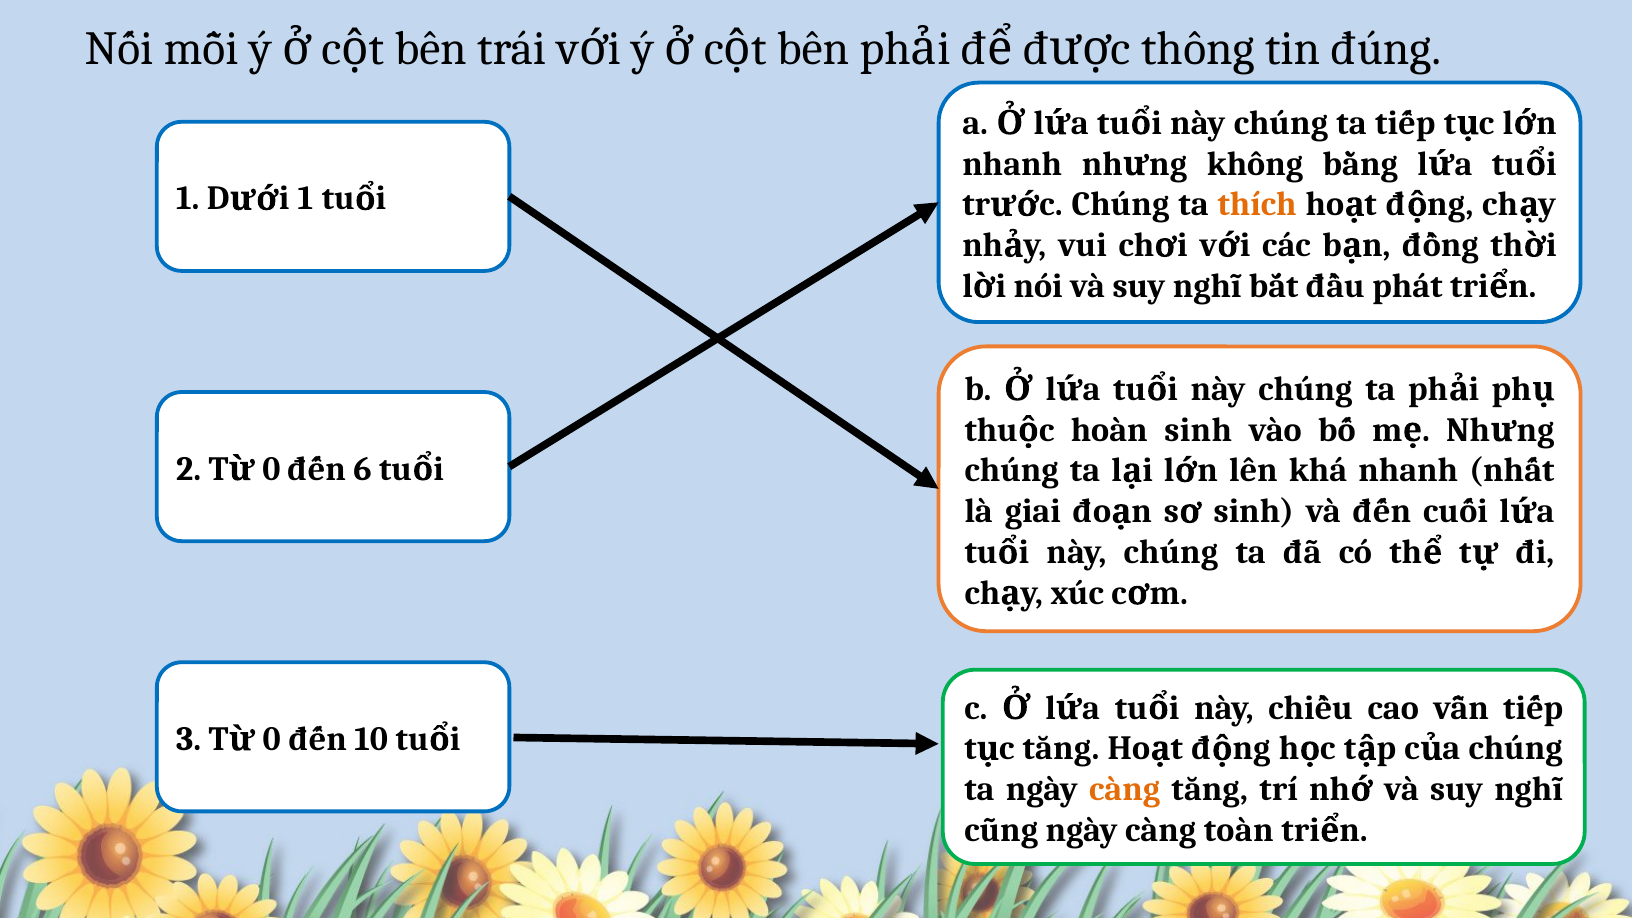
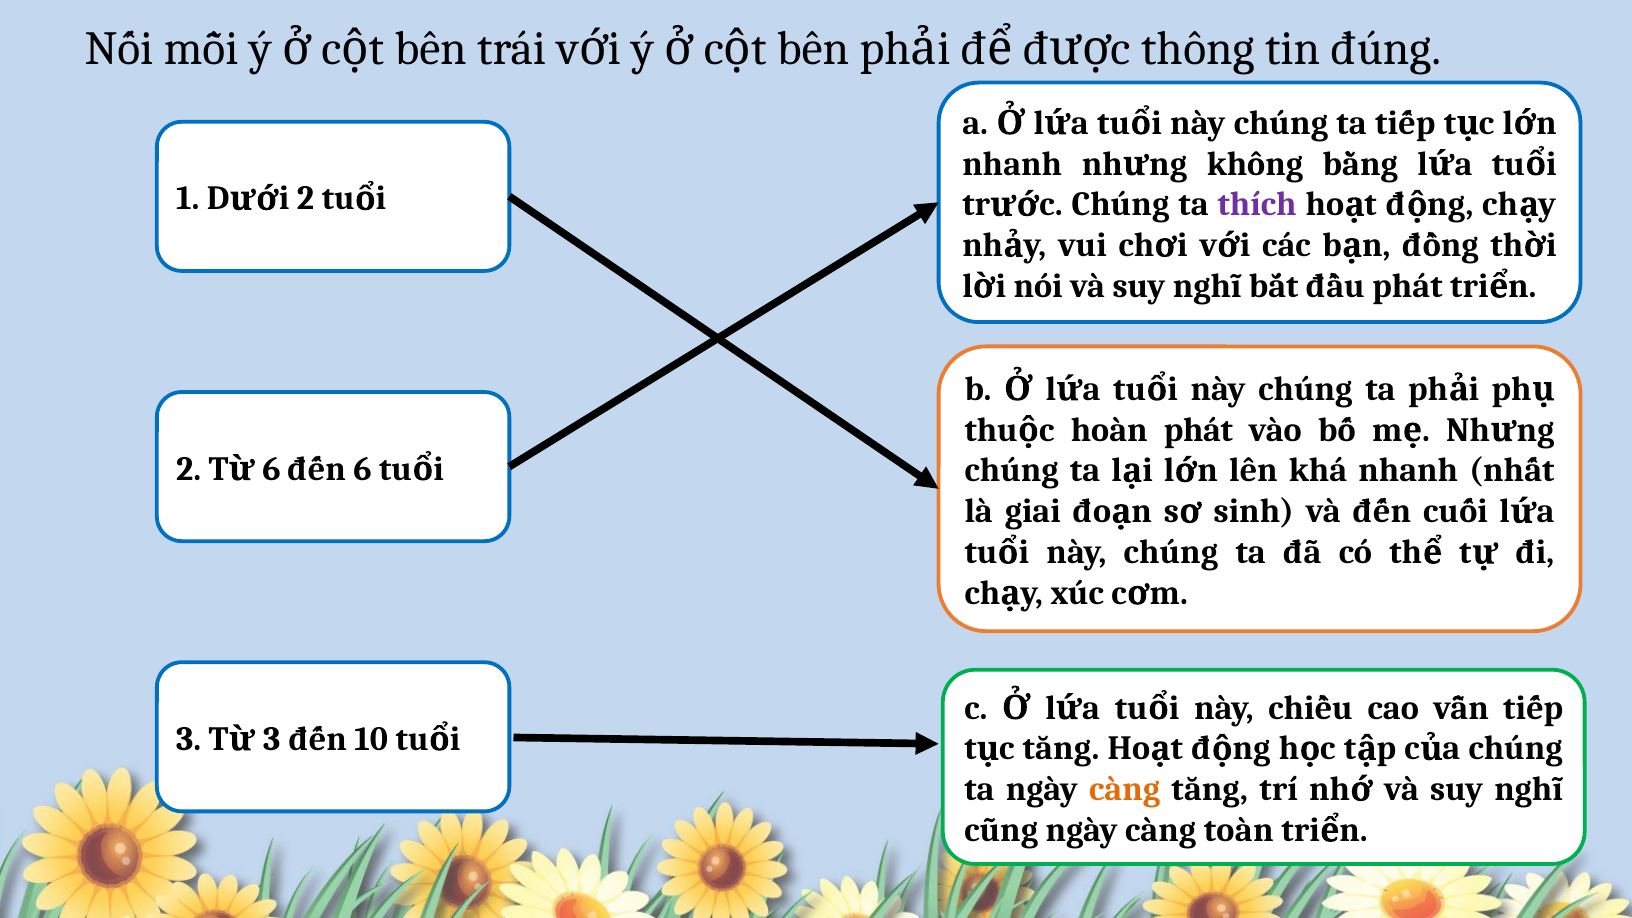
1 at (305, 199): 1 -> 2
thích colour: orange -> purple
hoàn sinh: sinh -> phát
0 at (271, 469): 0 -> 6
0 at (272, 739): 0 -> 3
